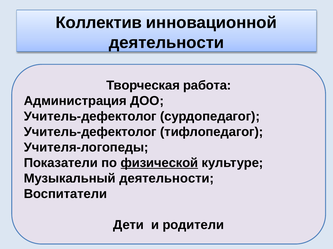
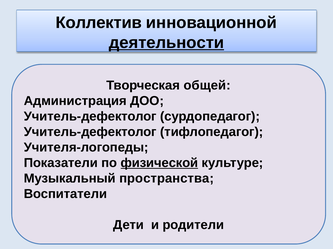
деятельности at (166, 43) underline: none -> present
работа: работа -> общей
Музыкальный деятельности: деятельности -> пространства
